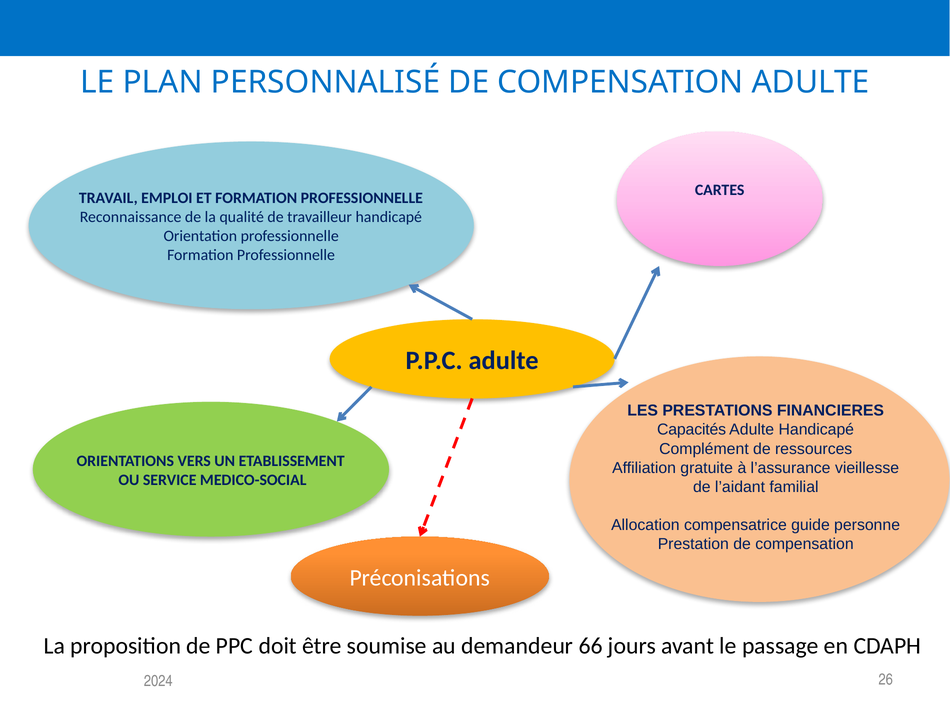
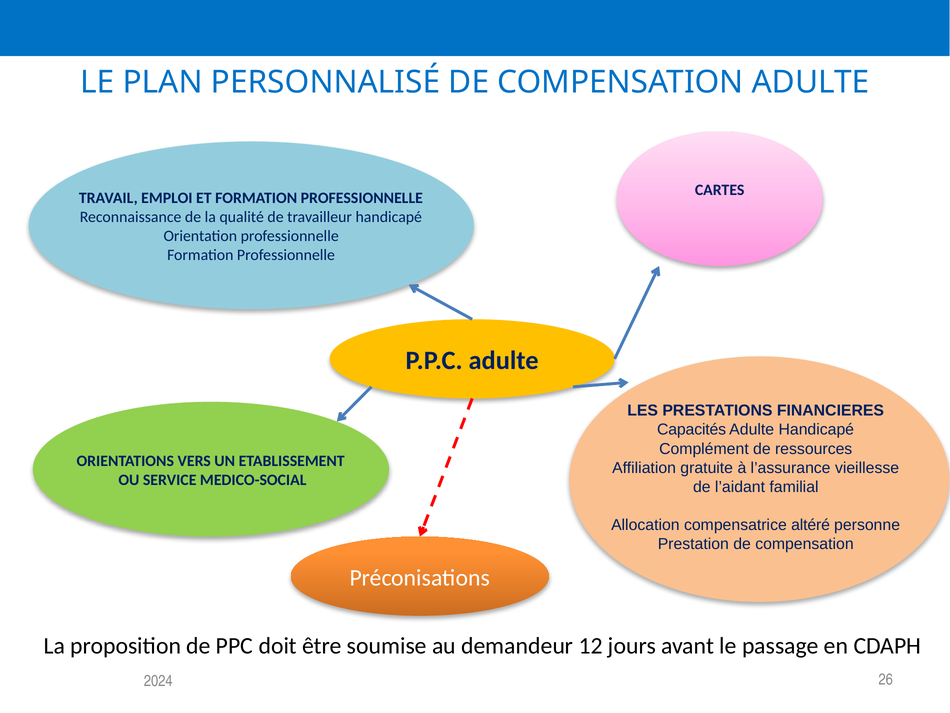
guide: guide -> altéré
66: 66 -> 12
